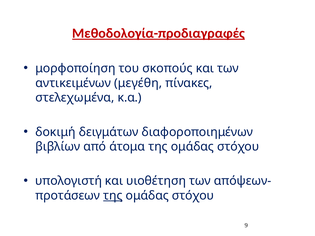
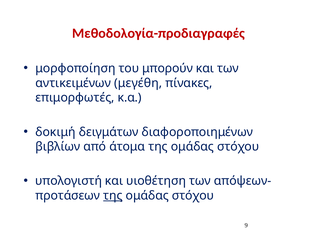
Μεθοδολογία-προδιαγραφές underline: present -> none
σκοπούς: σκοπούς -> μπορούν
στελεχωμένα: στελεχωμένα -> επιμορφωτές
